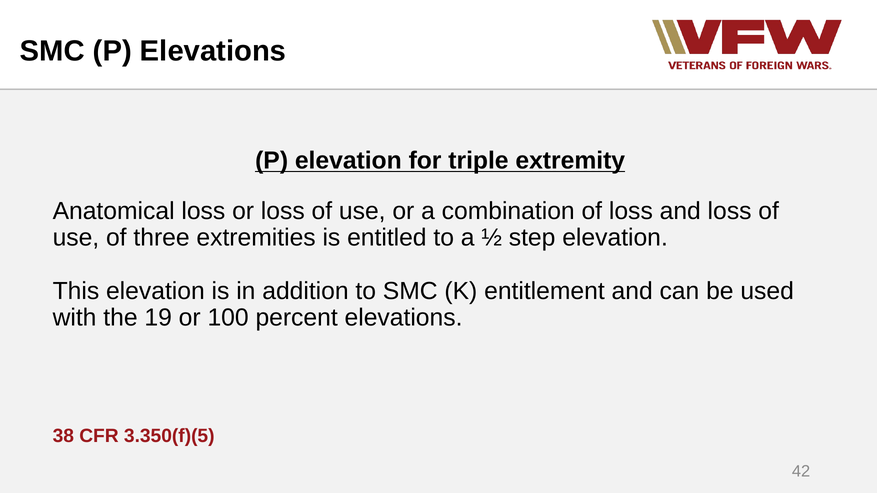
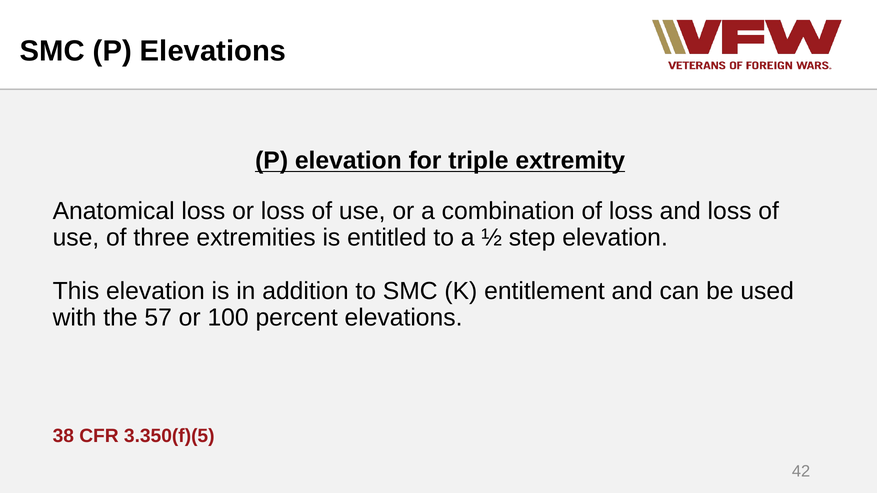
19: 19 -> 57
